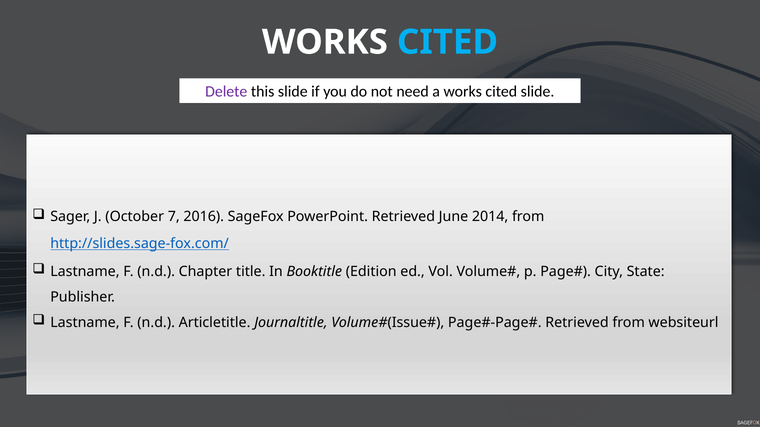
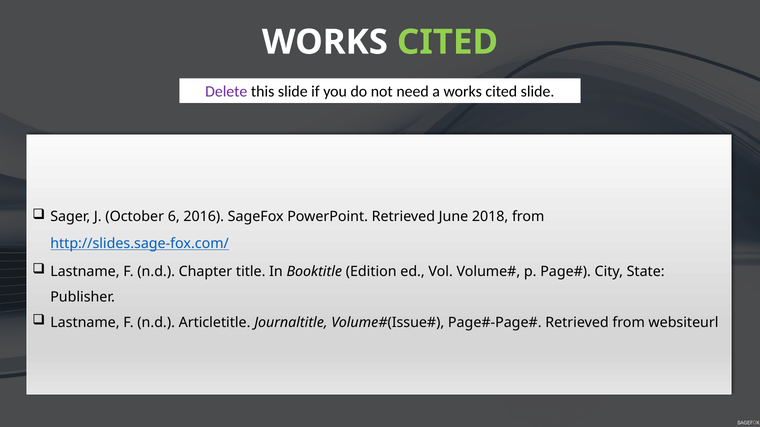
CITED at (447, 42) colour: light blue -> light green
7: 7 -> 6
2014: 2014 -> 2018
